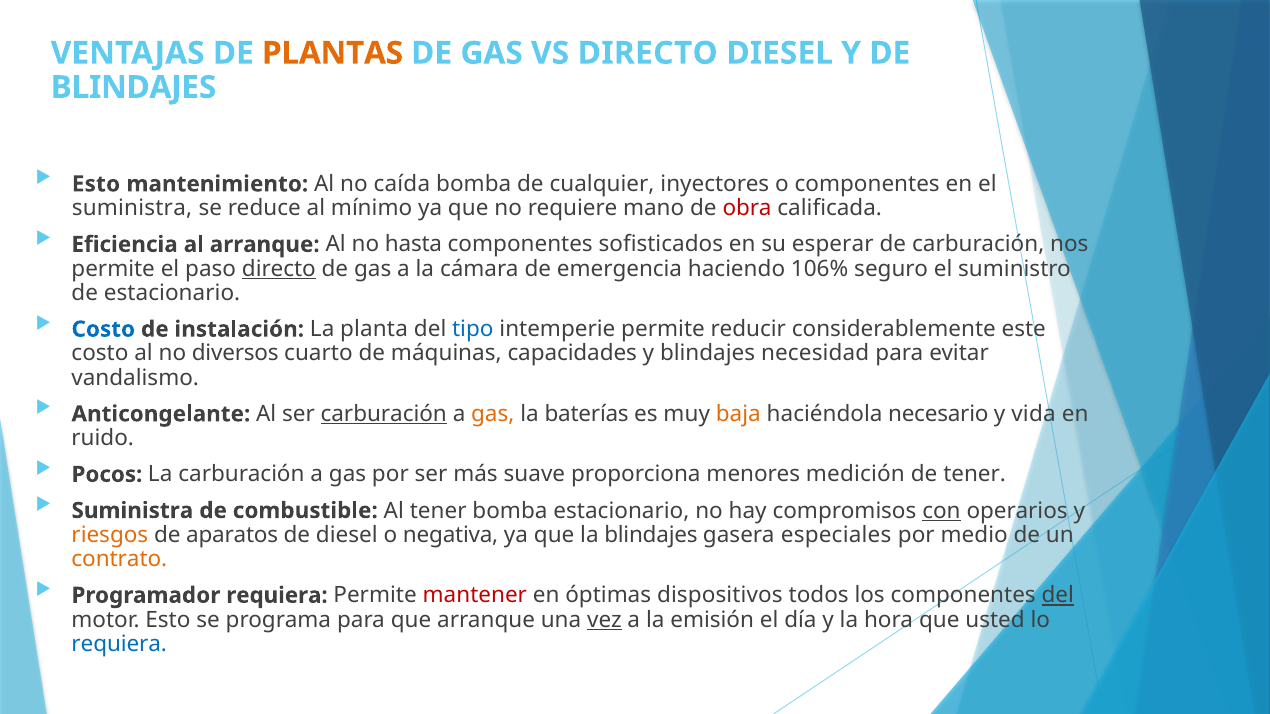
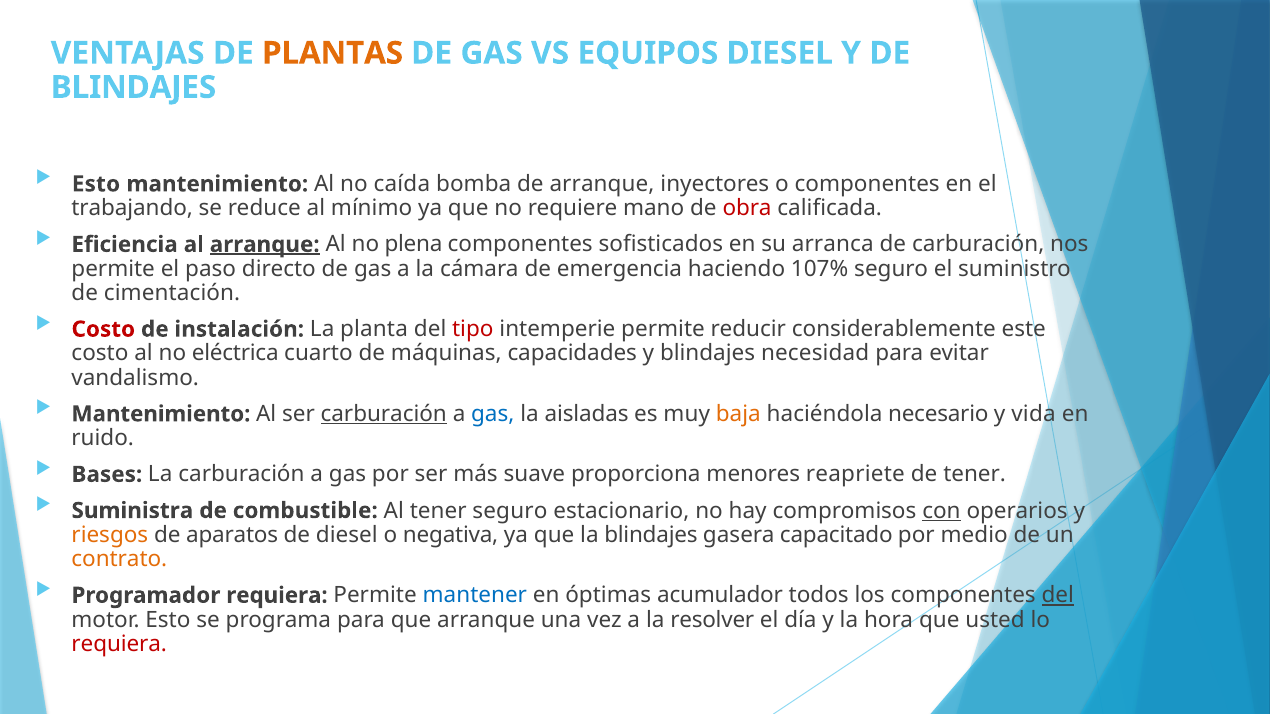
VS DIRECTO: DIRECTO -> EQUIPOS
de cualquier: cualquier -> arranque
suministra at (132, 208): suministra -> trabajando
arranque at (265, 245) underline: none -> present
hasta: hasta -> plena
esperar: esperar -> arranca
directo at (279, 269) underline: present -> none
106%: 106% -> 107%
de estacionario: estacionario -> cimentación
Costo at (103, 329) colour: blue -> red
tipo colour: blue -> red
diversos: diversos -> eléctrica
Anticongelante at (161, 414): Anticongelante -> Mantenimiento
gas at (493, 414) colour: orange -> blue
baterías: baterías -> aisladas
Pocos: Pocos -> Bases
medición: medición -> reapriete
tener bomba: bomba -> seguro
especiales: especiales -> capacitado
mantener colour: red -> blue
dispositivos: dispositivos -> acumulador
vez underline: present -> none
emisión: emisión -> resolver
requiera at (119, 644) colour: blue -> red
